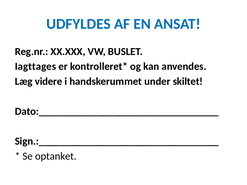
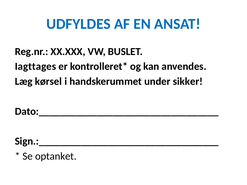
videre: videre -> kørsel
skiltet: skiltet -> sikker
